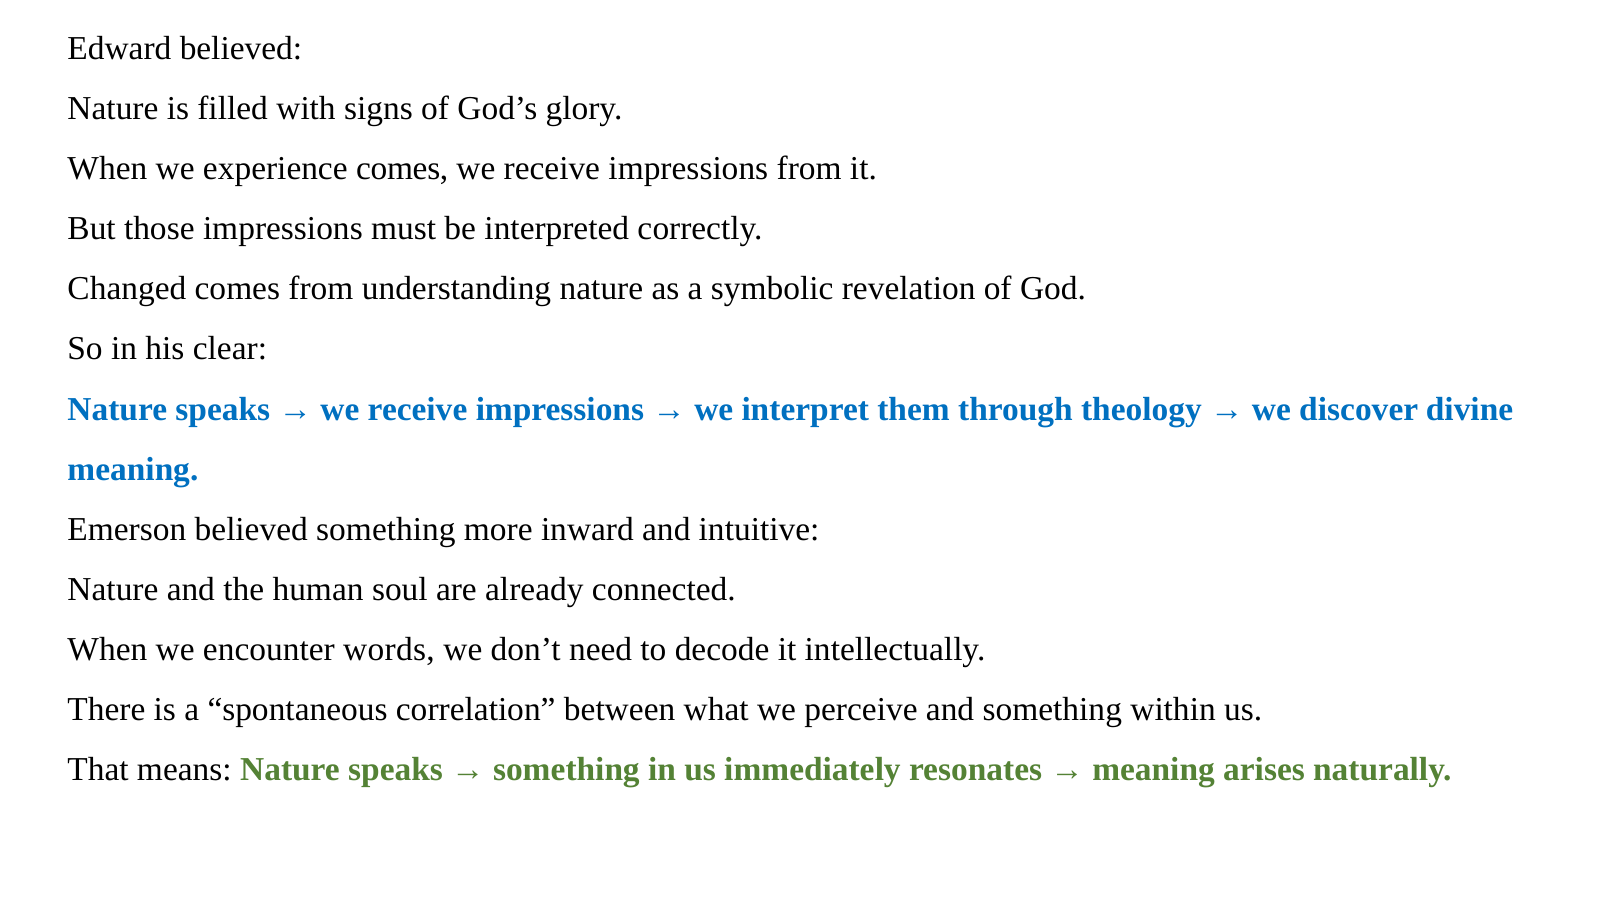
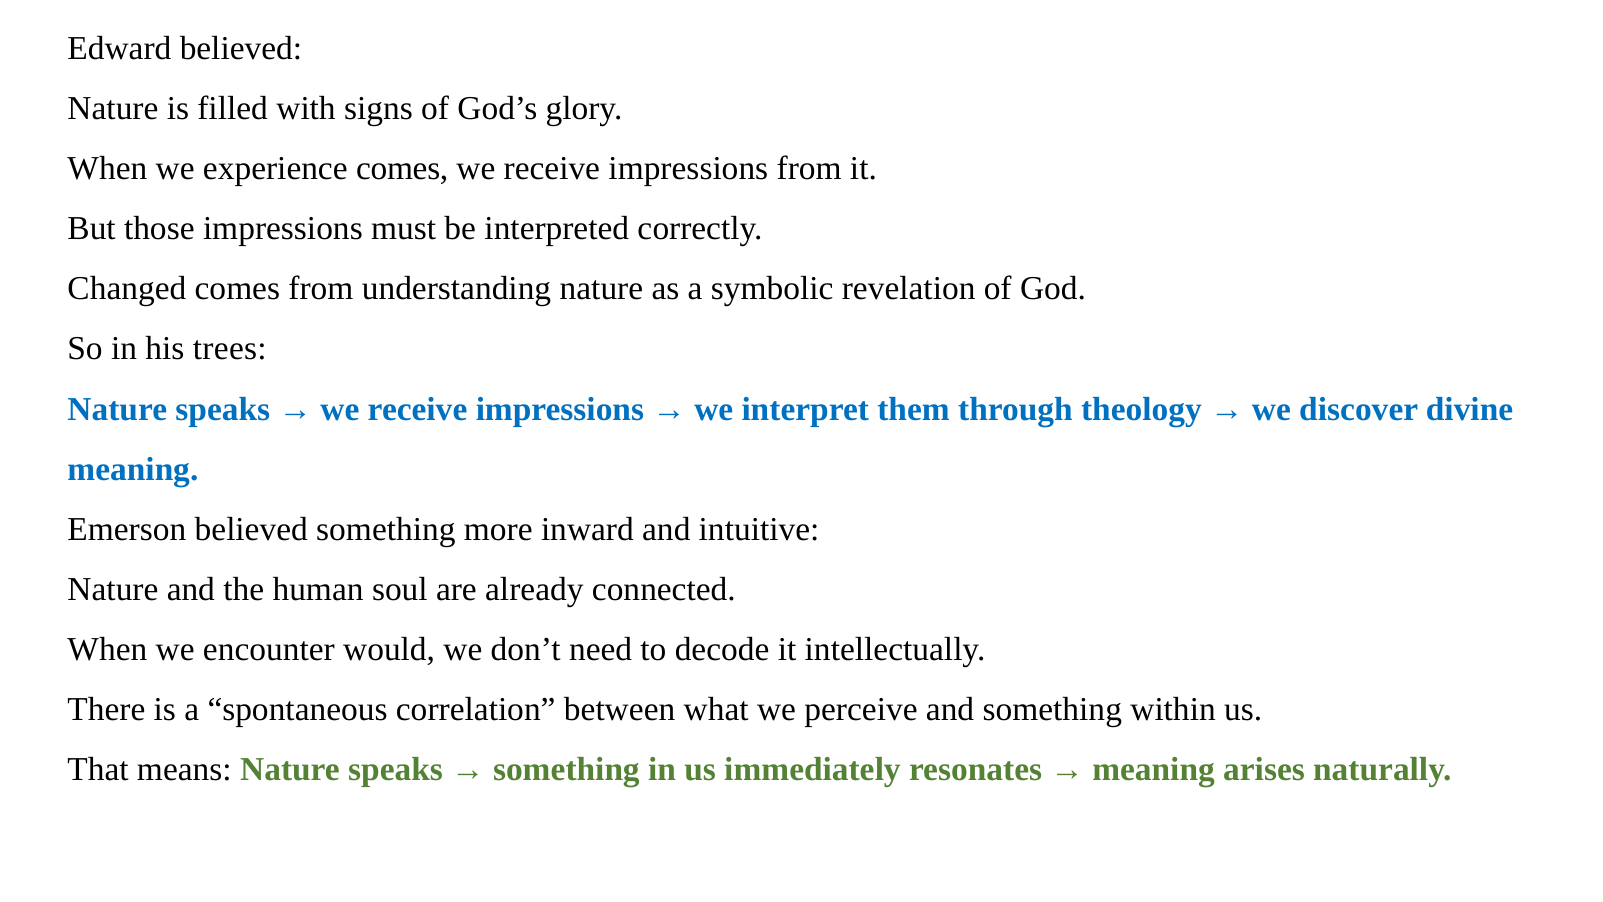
clear: clear -> trees
words: words -> would
